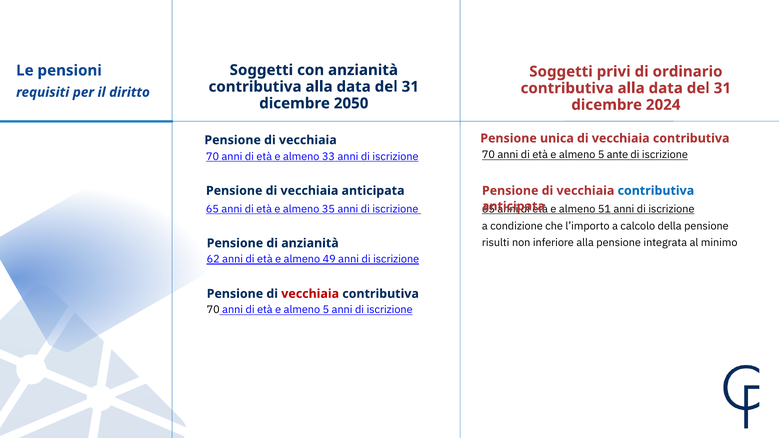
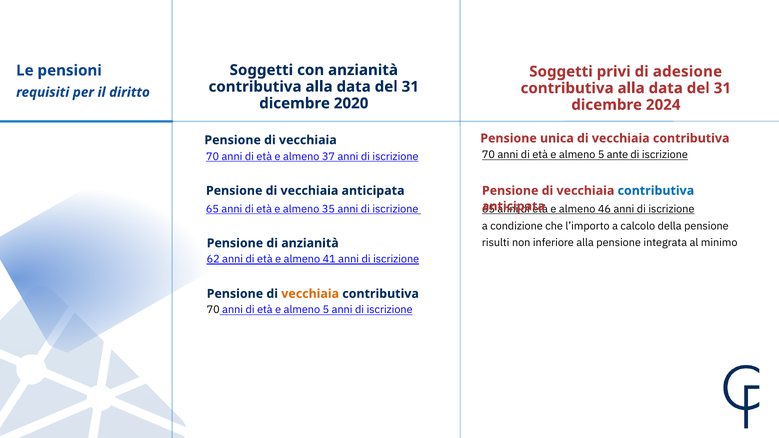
ordinario: ordinario -> adesione
2050: 2050 -> 2020
33: 33 -> 37
51: 51 -> 46
49: 49 -> 41
vecchiaia at (310, 294) colour: red -> orange
